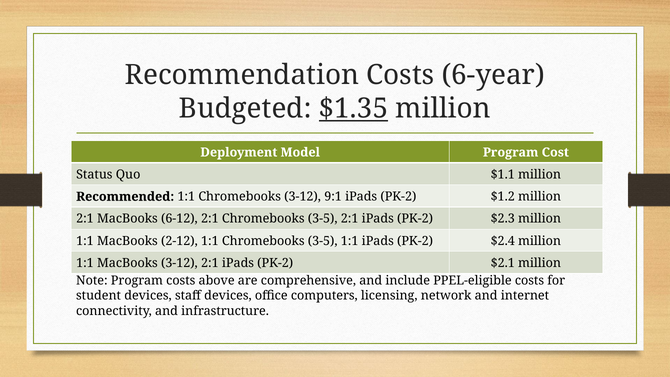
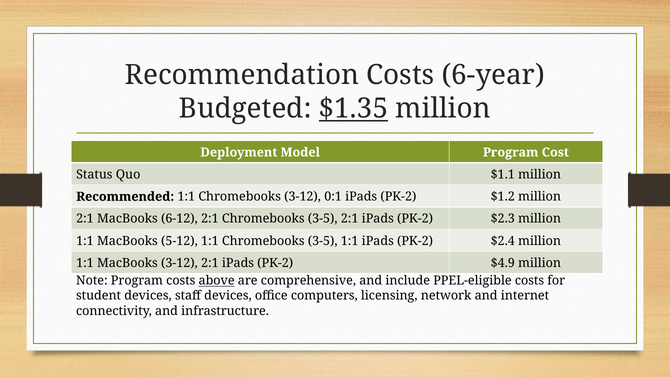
9:1: 9:1 -> 0:1
2-12: 2-12 -> 5-12
$2.1: $2.1 -> $4.9
above underline: none -> present
